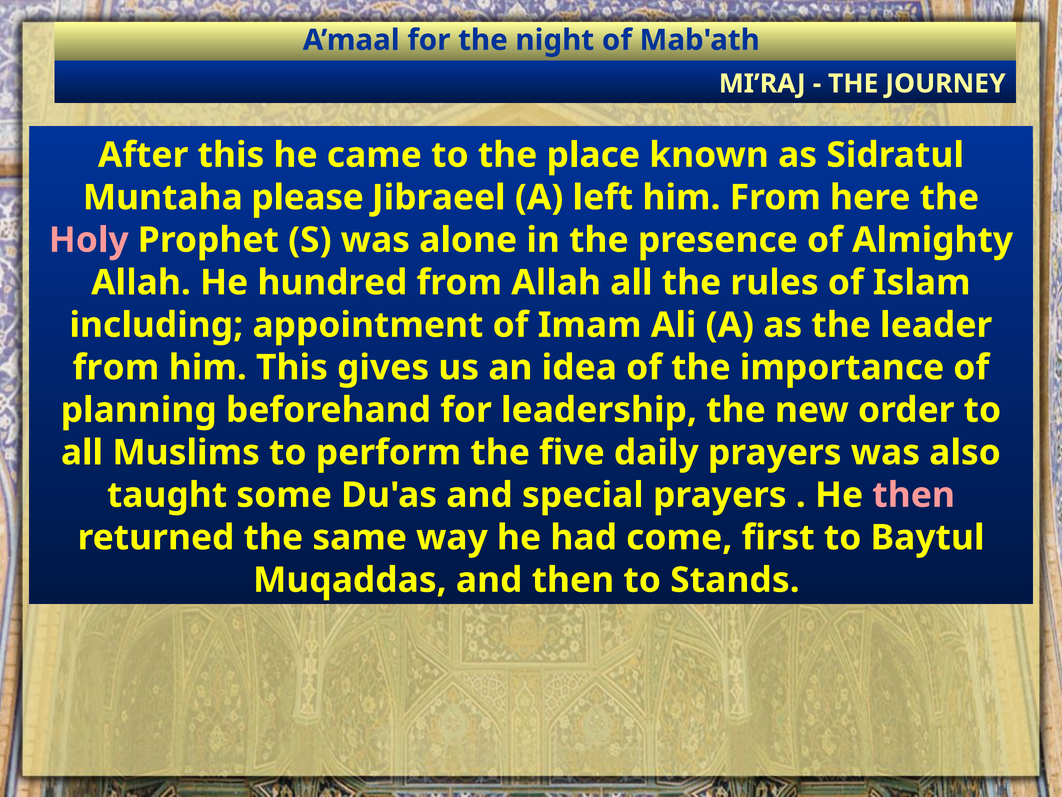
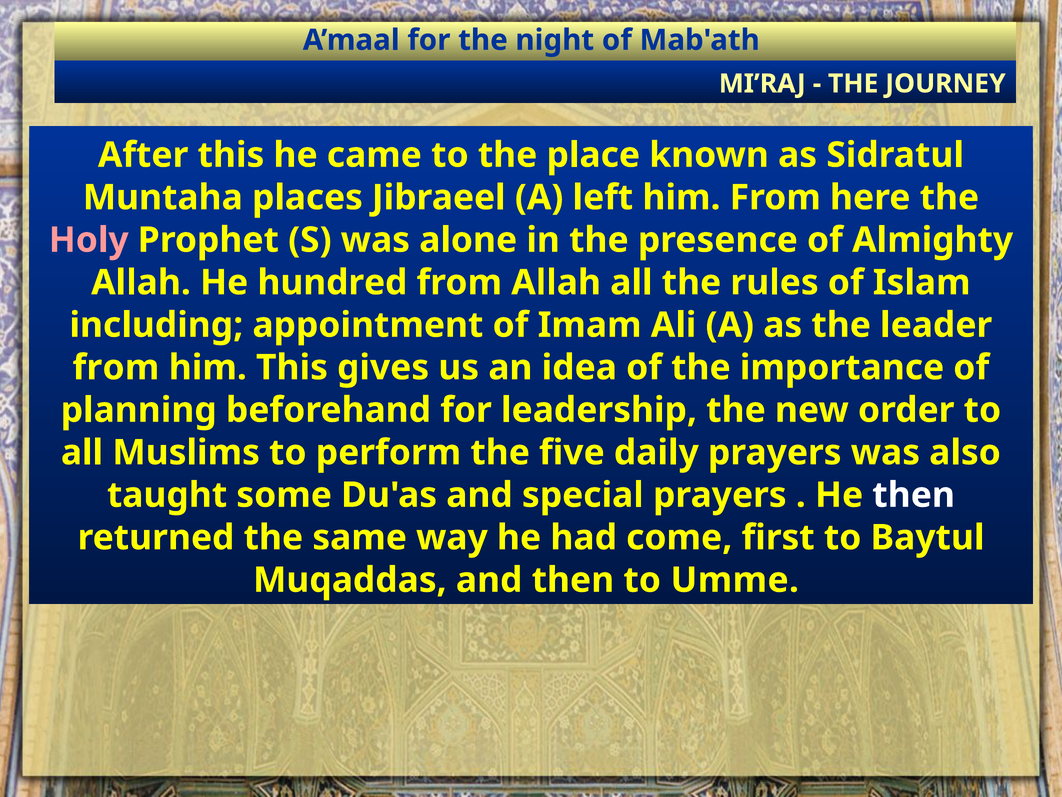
please: please -> places
then at (914, 495) colour: pink -> white
Stands: Stands -> Umme
